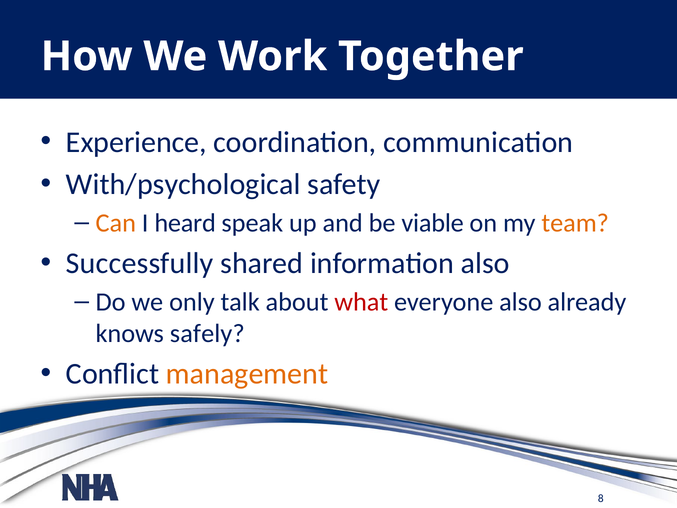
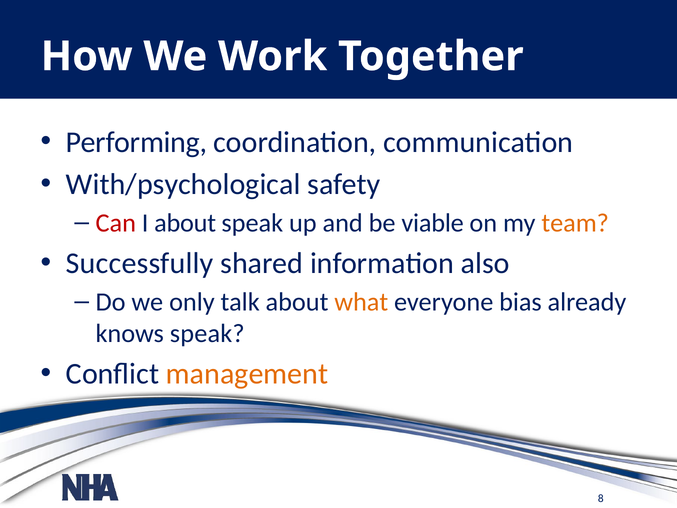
Experience: Experience -> Performing
Can colour: orange -> red
I heard: heard -> about
what colour: red -> orange
everyone also: also -> bias
knows safely: safely -> speak
